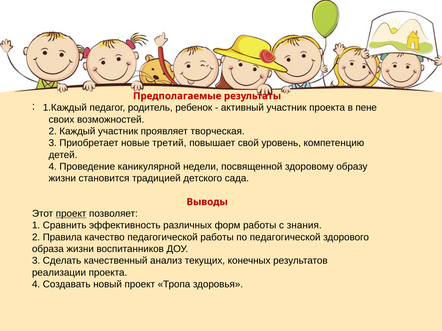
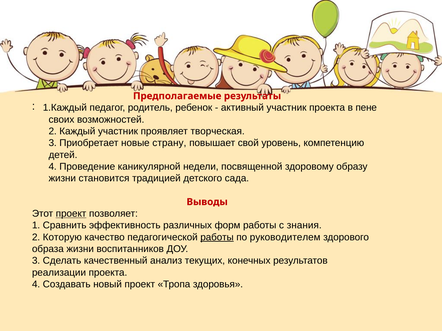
третий: третий -> страну
Правила: Правила -> Которую
работы at (217, 238) underline: none -> present
по педагогической: педагогической -> руководителем
